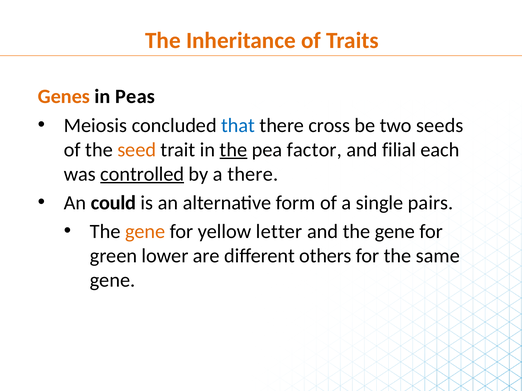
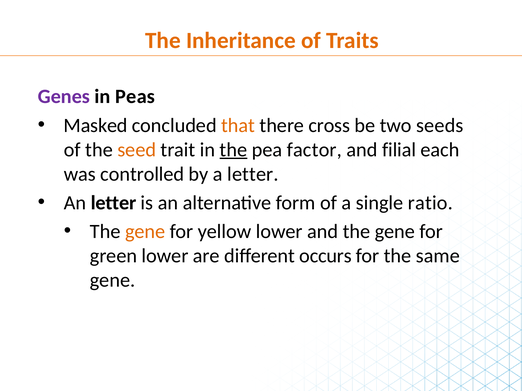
Genes colour: orange -> purple
Meiosis: Meiosis -> Masked
that colour: blue -> orange
controlled underline: present -> none
a there: there -> letter
An could: could -> letter
pairs: pairs -> ratio
yellow letter: letter -> lower
others: others -> occurs
